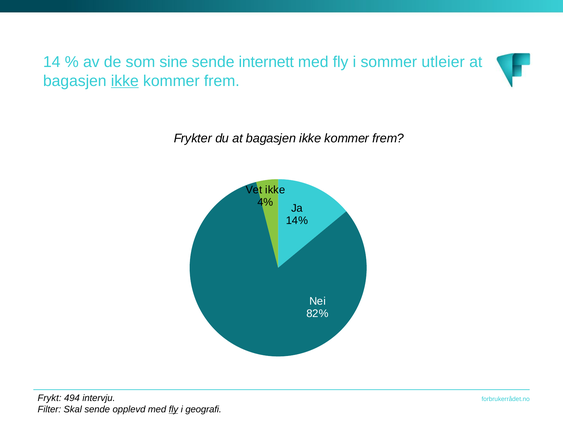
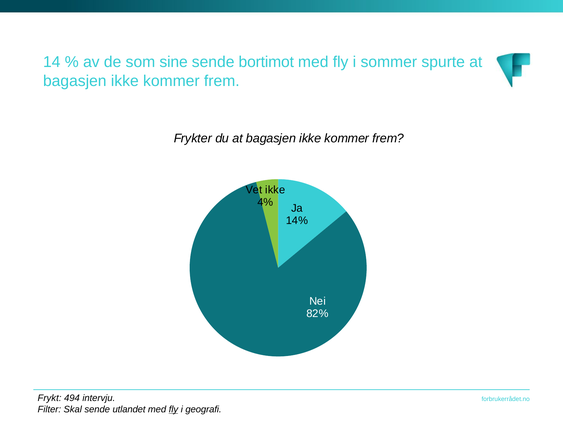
internett: internett -> bortimot
utleier: utleier -> spurte
ikke at (125, 81) underline: present -> none
opplevd: opplevd -> utlandet
